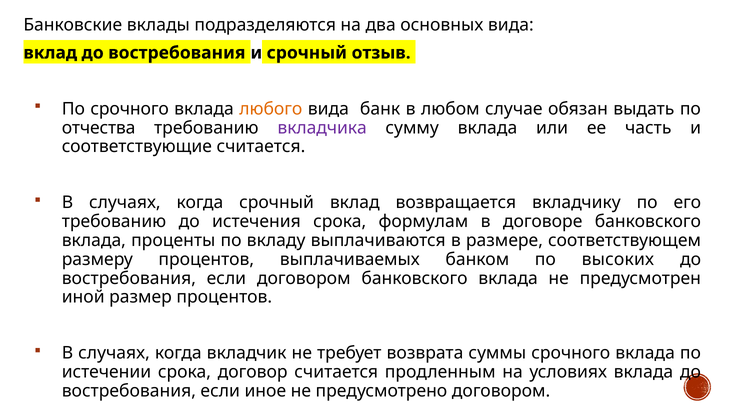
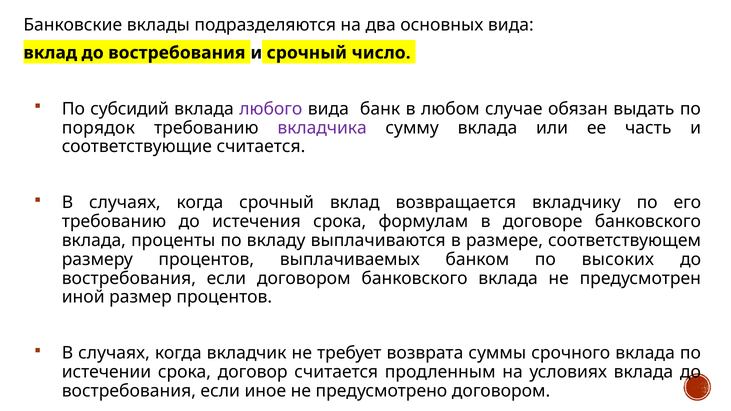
отзыв: отзыв -> число
По срочного: срочного -> субсидий
любого colour: orange -> purple
отчества: отчества -> порядок
